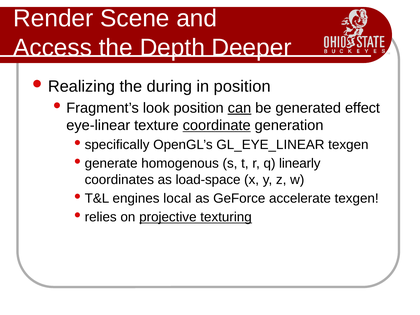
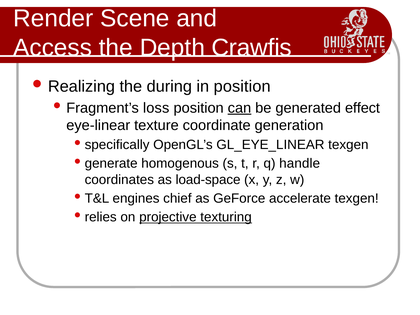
Deeper: Deeper -> Crawfis
look: look -> loss
coordinate underline: present -> none
linearly: linearly -> handle
local: local -> chief
